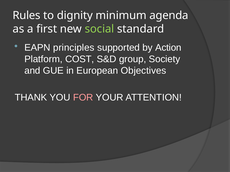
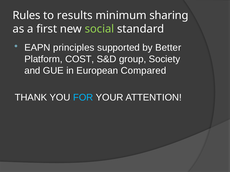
dignity: dignity -> results
agenda: agenda -> sharing
Action: Action -> Better
Objectives: Objectives -> Compared
FOR colour: pink -> light blue
